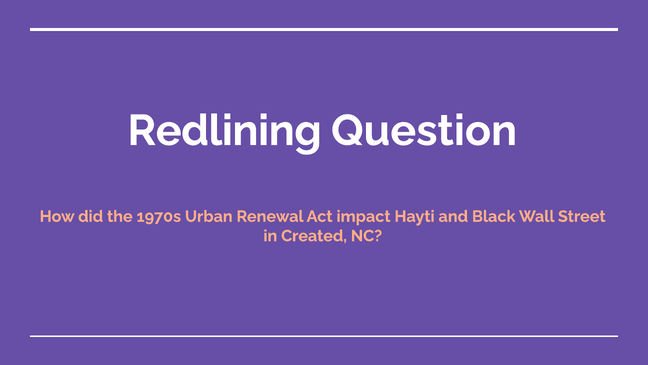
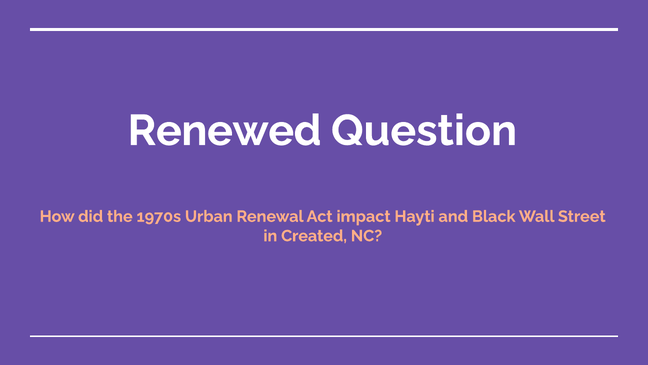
Redlining: Redlining -> Renewed
